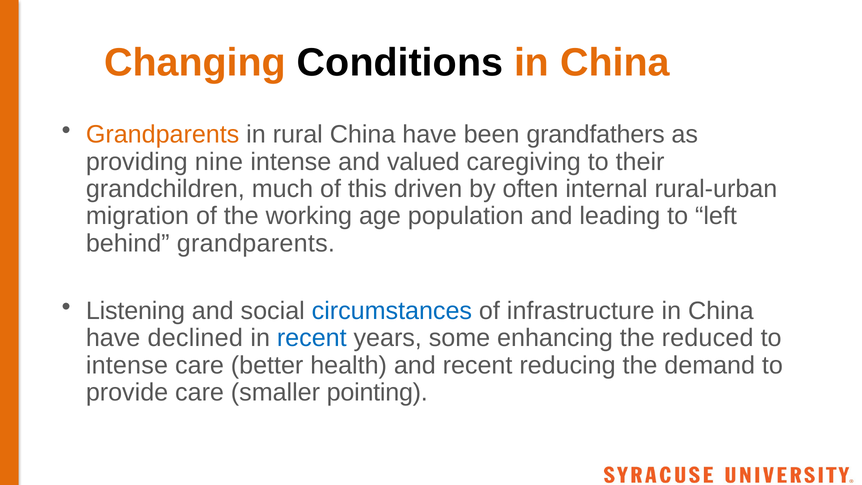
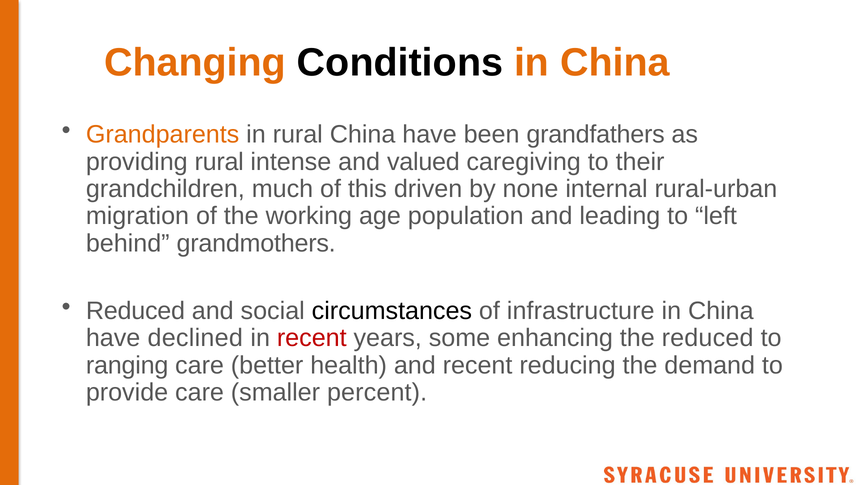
providing nine: nine -> rural
often: often -> none
behind grandparents: grandparents -> grandmothers
Listening at (135, 311): Listening -> Reduced
circumstances colour: blue -> black
recent at (312, 338) colour: blue -> red
intense at (127, 365): intense -> ranging
pointing: pointing -> percent
